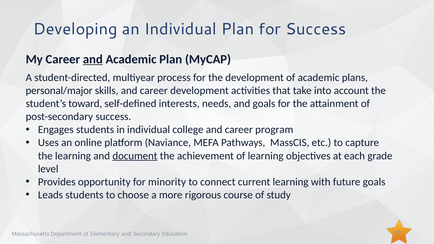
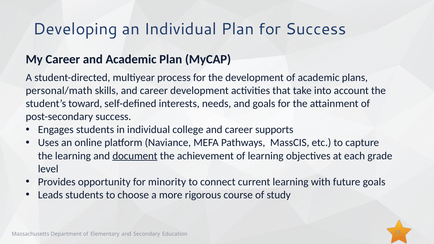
and at (93, 59) underline: present -> none
personal/major: personal/major -> personal/math
program: program -> supports
